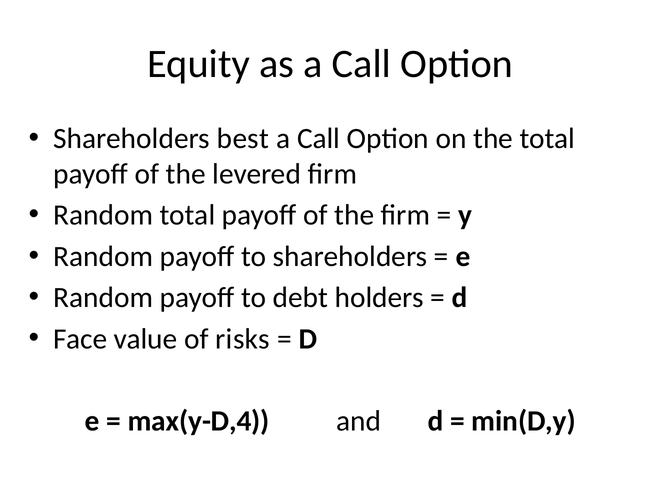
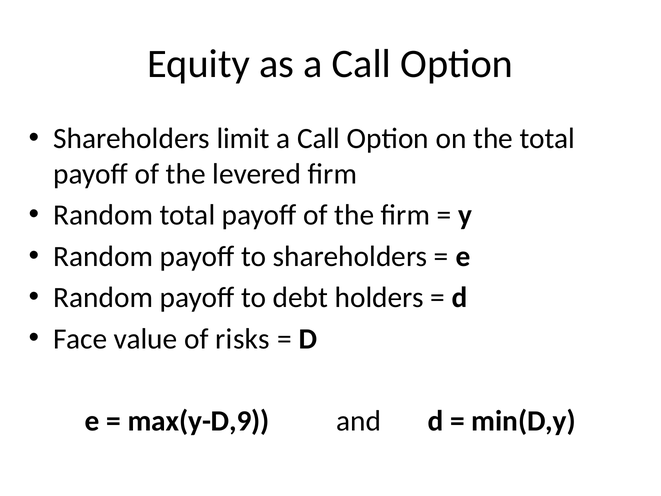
best: best -> limit
max(y-D,4: max(y-D,4 -> max(y-D,9
